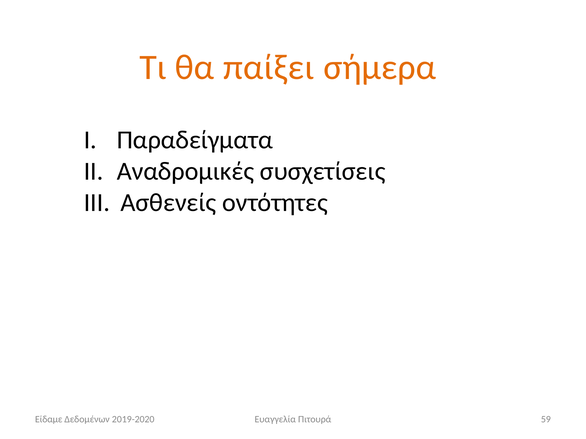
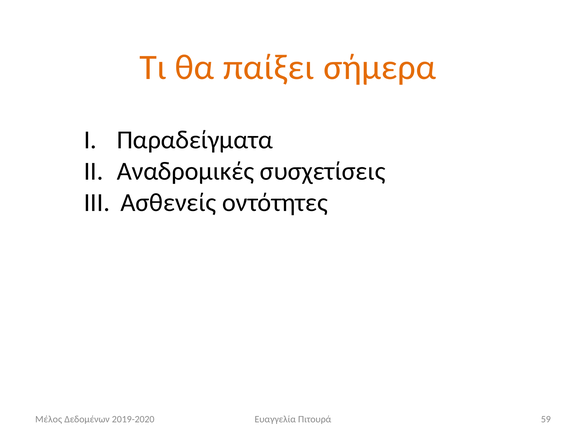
Είδαμε: Είδαμε -> Μέλος
